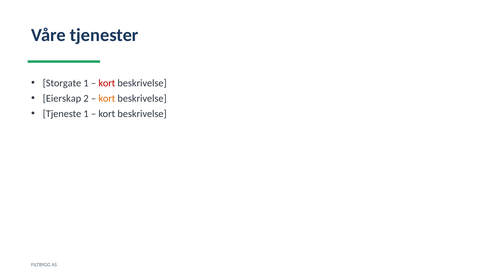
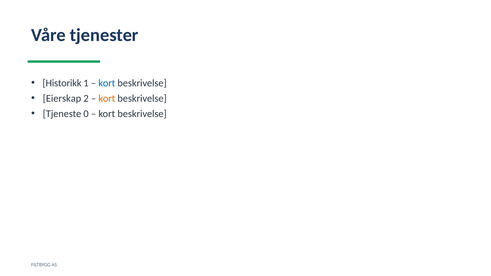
Storgate: Storgate -> Historikk
kort at (107, 83) colour: red -> blue
Tjeneste 1: 1 -> 0
